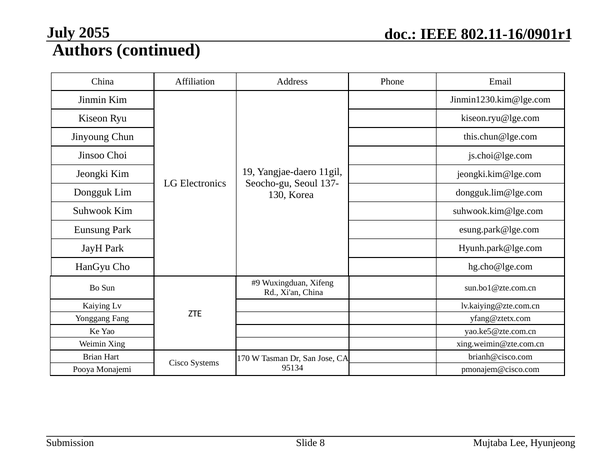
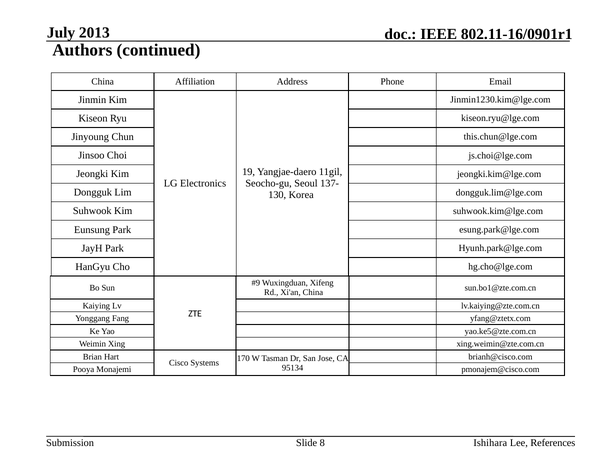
2055: 2055 -> 2013
Mujtaba: Mujtaba -> Ishihara
Hyunjeong: Hyunjeong -> References
